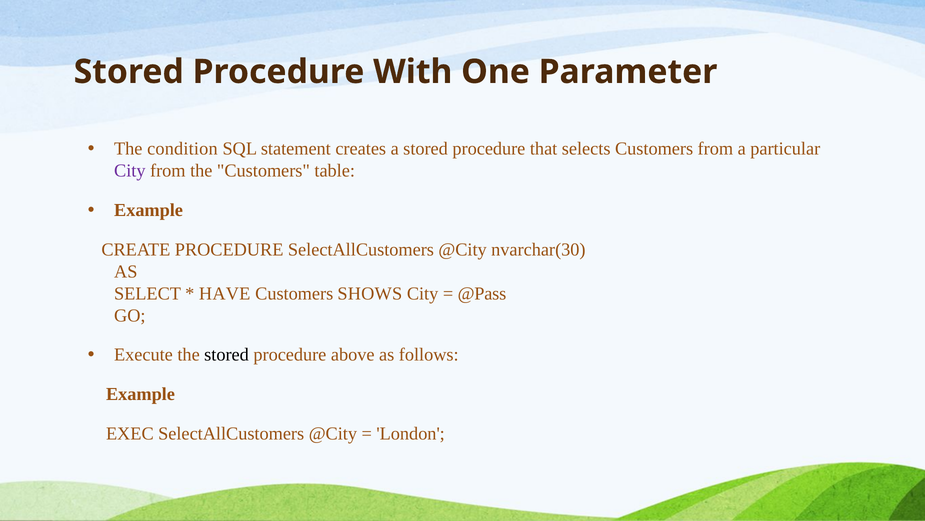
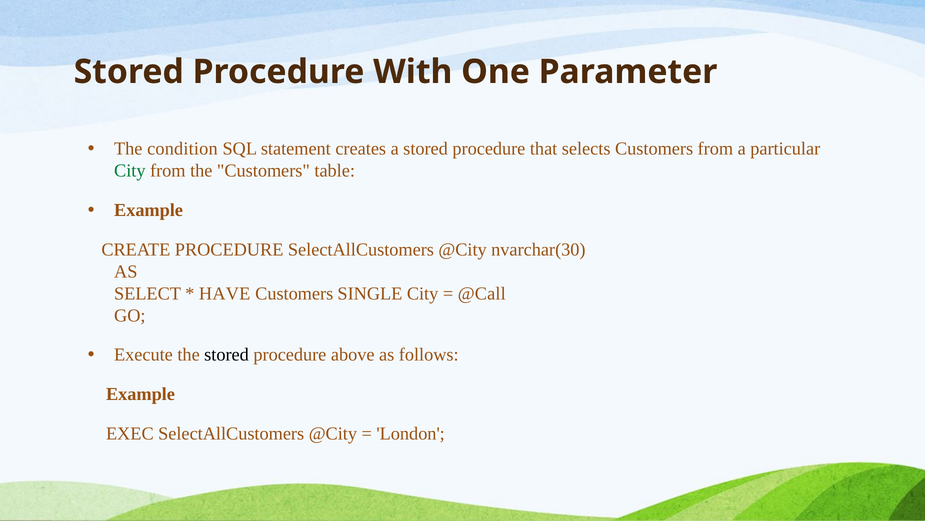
City at (130, 171) colour: purple -> green
SHOWS: SHOWS -> SINGLE
@Pass: @Pass -> @Call
